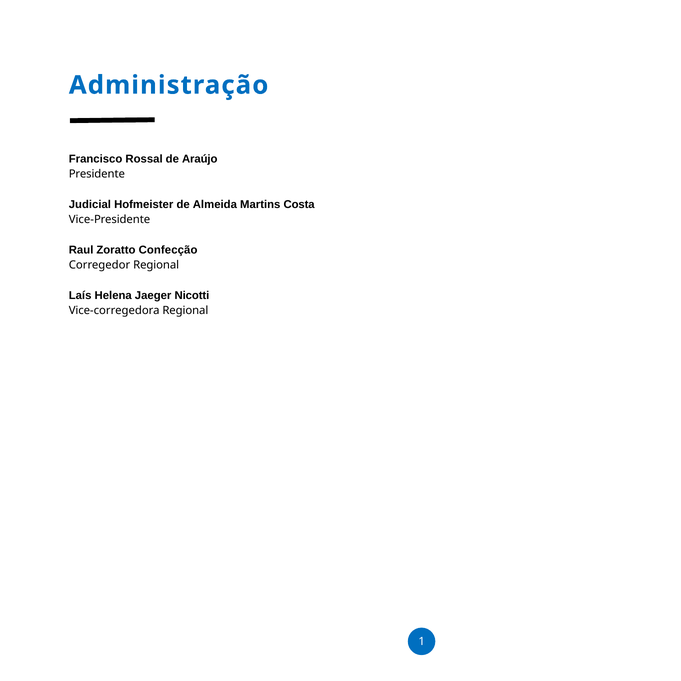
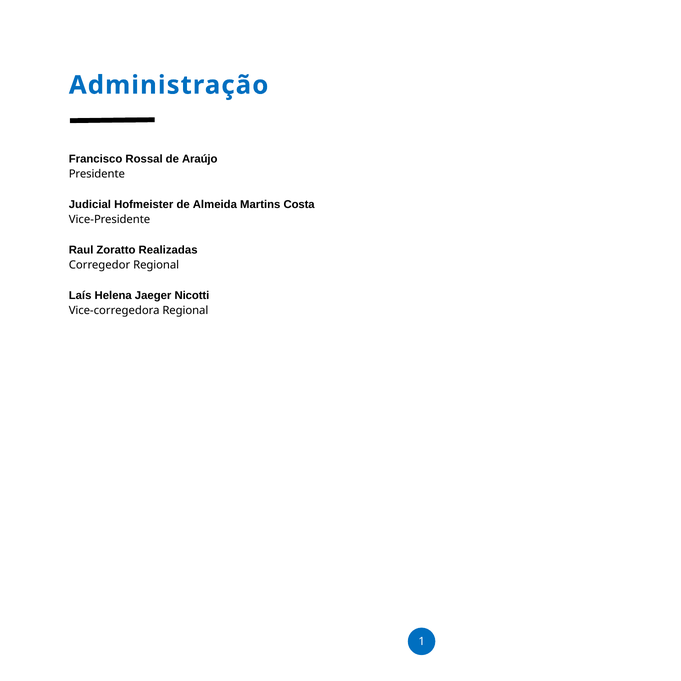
Confecção: Confecção -> Realizadas
